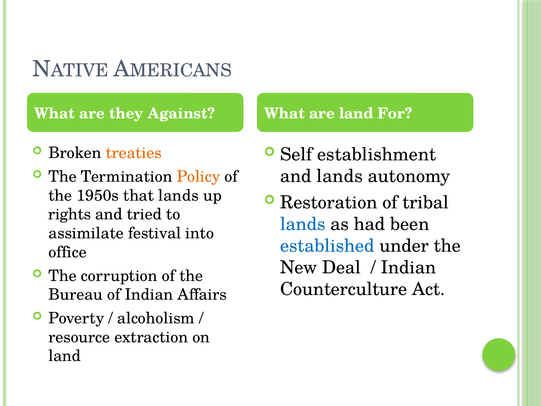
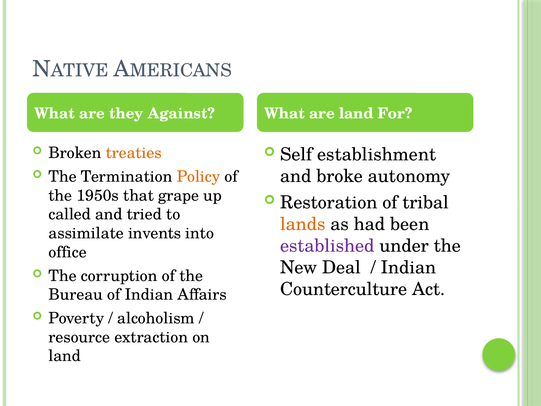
and lands: lands -> broke
that lands: lands -> grape
rights: rights -> called
lands at (303, 224) colour: blue -> orange
festival: festival -> invents
established colour: blue -> purple
